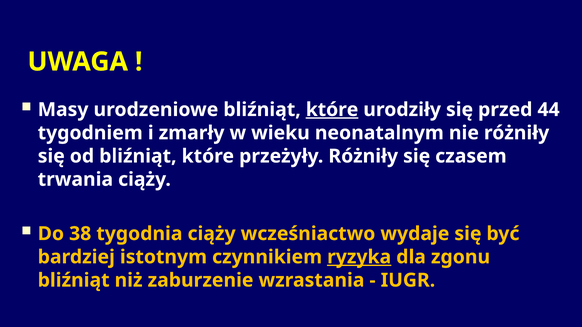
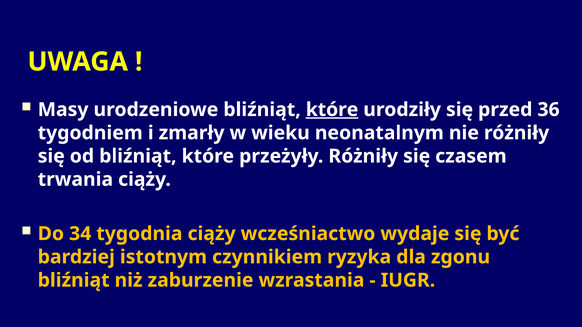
44: 44 -> 36
38: 38 -> 34
ryzyka underline: present -> none
